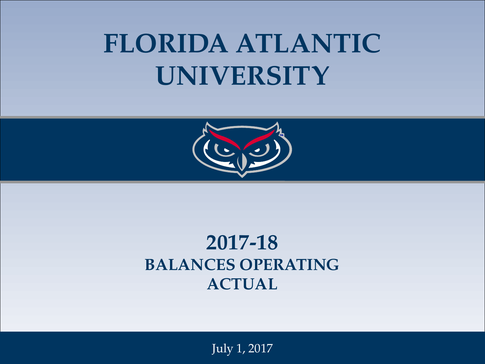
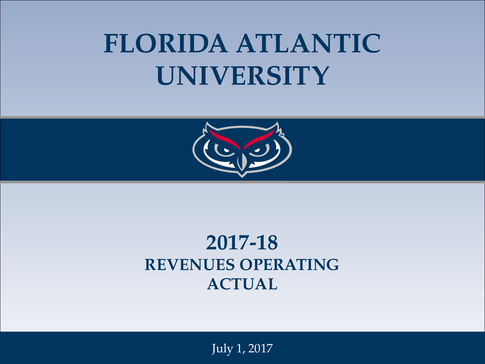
BALANCES: BALANCES -> REVENUES
